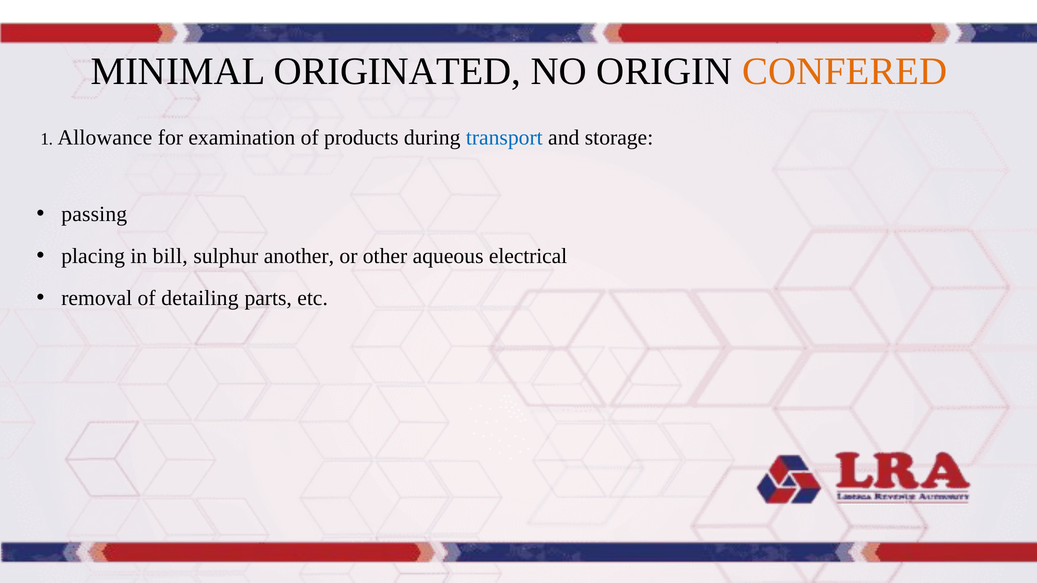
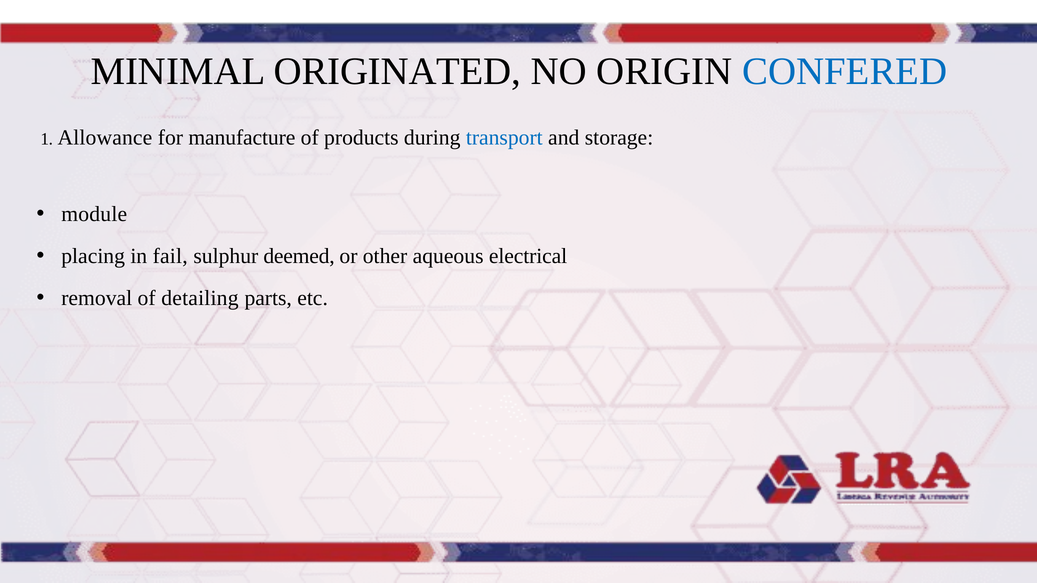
CONFERED colour: orange -> blue
examination: examination -> manufacture
passing: passing -> module
bill: bill -> fail
another: another -> deemed
